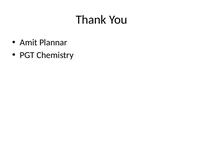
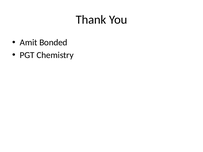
Plannar: Plannar -> Bonded
